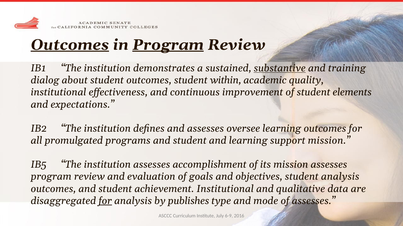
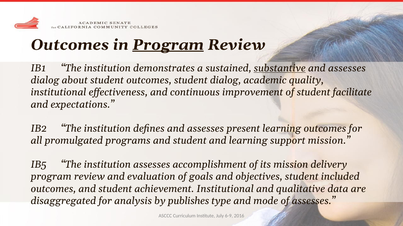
Outcomes at (70, 45) underline: present -> none
training at (347, 68): training -> assesses
student within: within -> dialog
elements: elements -> facilitate
oversee: oversee -> present
mission assesses: assesses -> delivery
student analysis: analysis -> included
for at (105, 201) underline: present -> none
